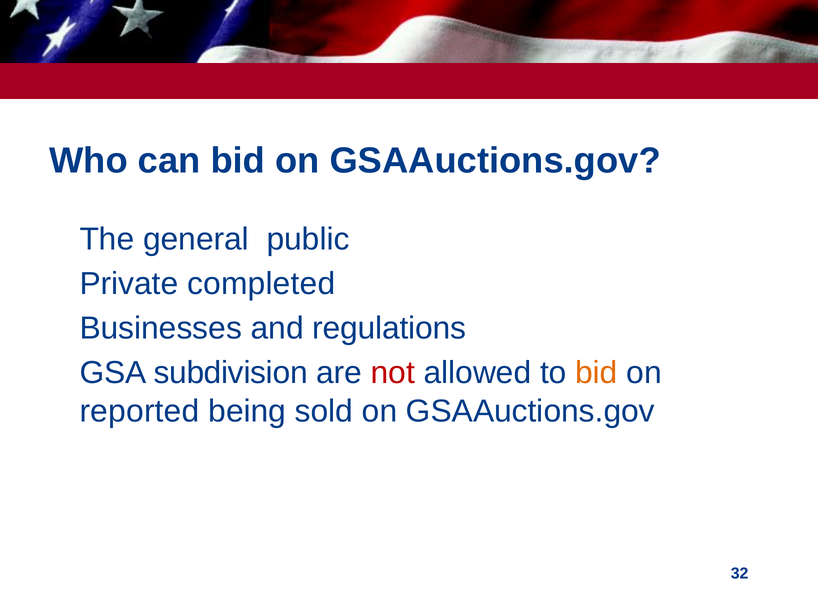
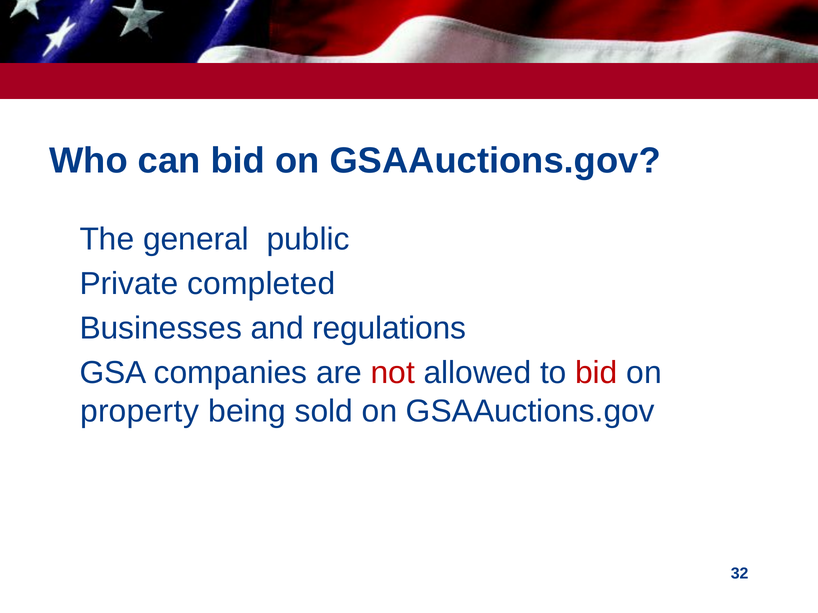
subdivision: subdivision -> companies
bid at (596, 373) colour: orange -> red
reported: reported -> property
